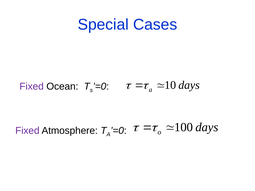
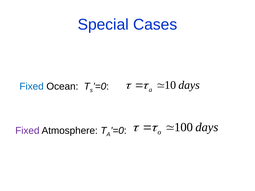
Fixed at (32, 87) colour: purple -> blue
